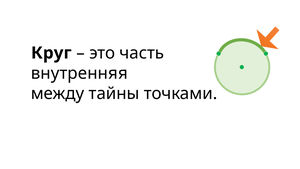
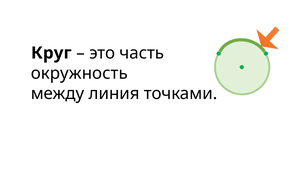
внутренняя: внутренняя -> окружность
тайны: тайны -> линия
